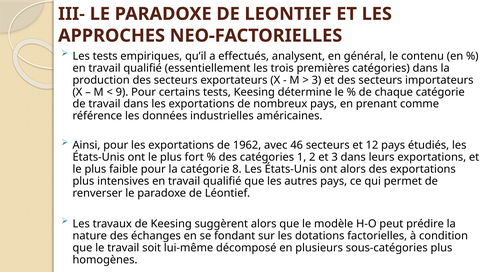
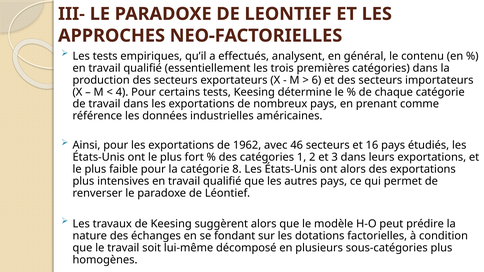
3 at (316, 80): 3 -> 6
9: 9 -> 4
12: 12 -> 16
